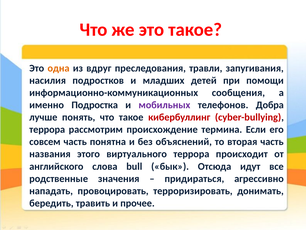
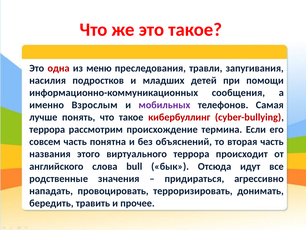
одна colour: orange -> red
вдруг: вдруг -> меню
Подростка: Подростка -> Взрослым
Добра: Добра -> Самая
